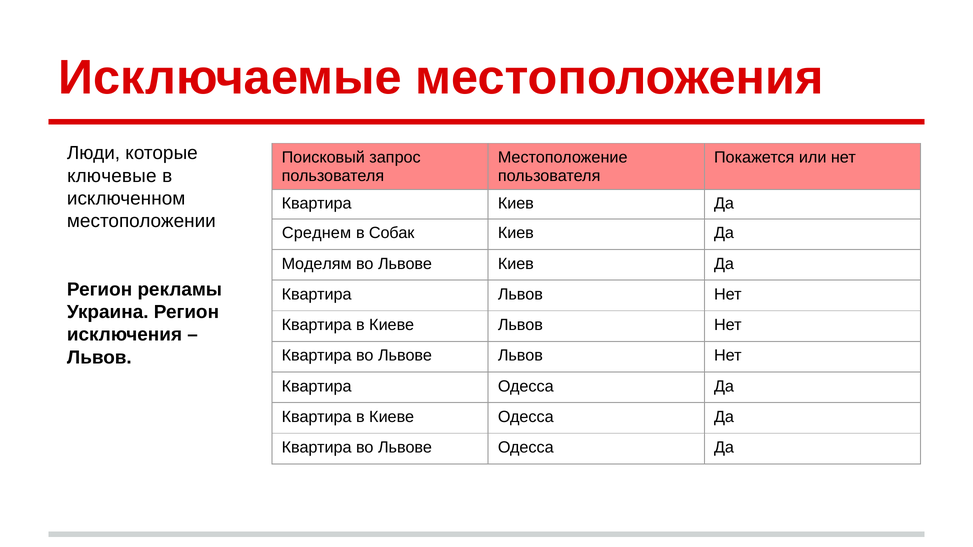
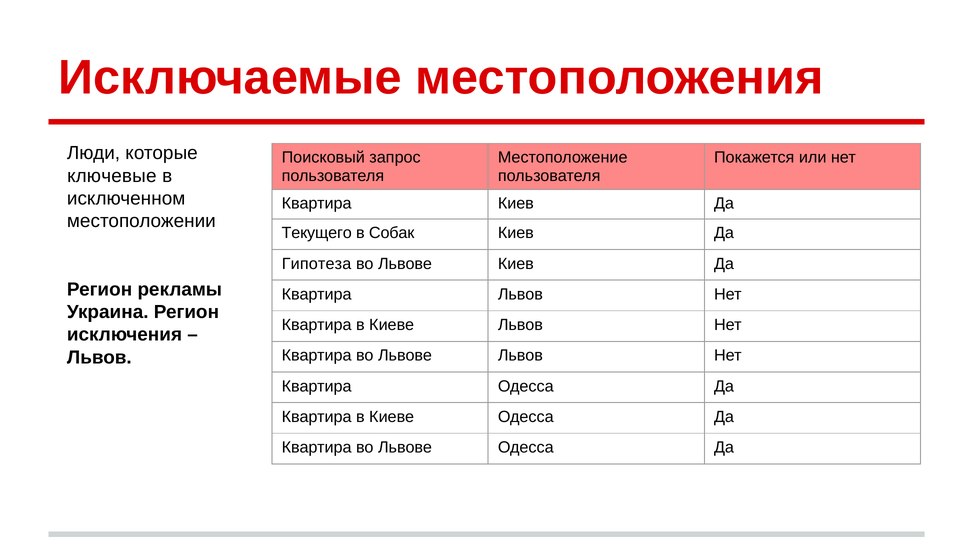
Среднем: Среднем -> Текущего
Моделям: Моделям -> Гипотеза
